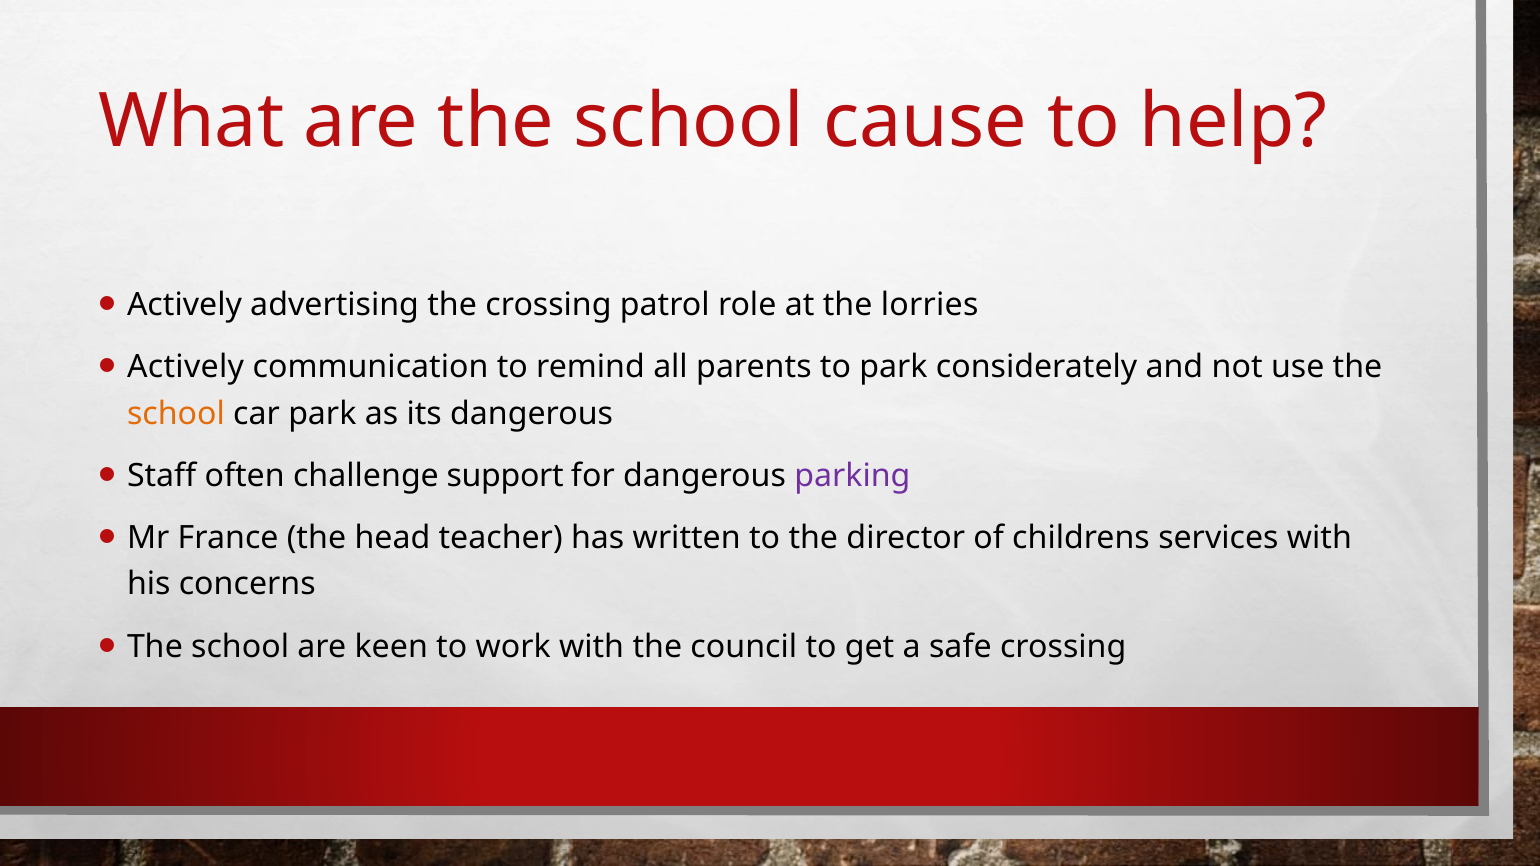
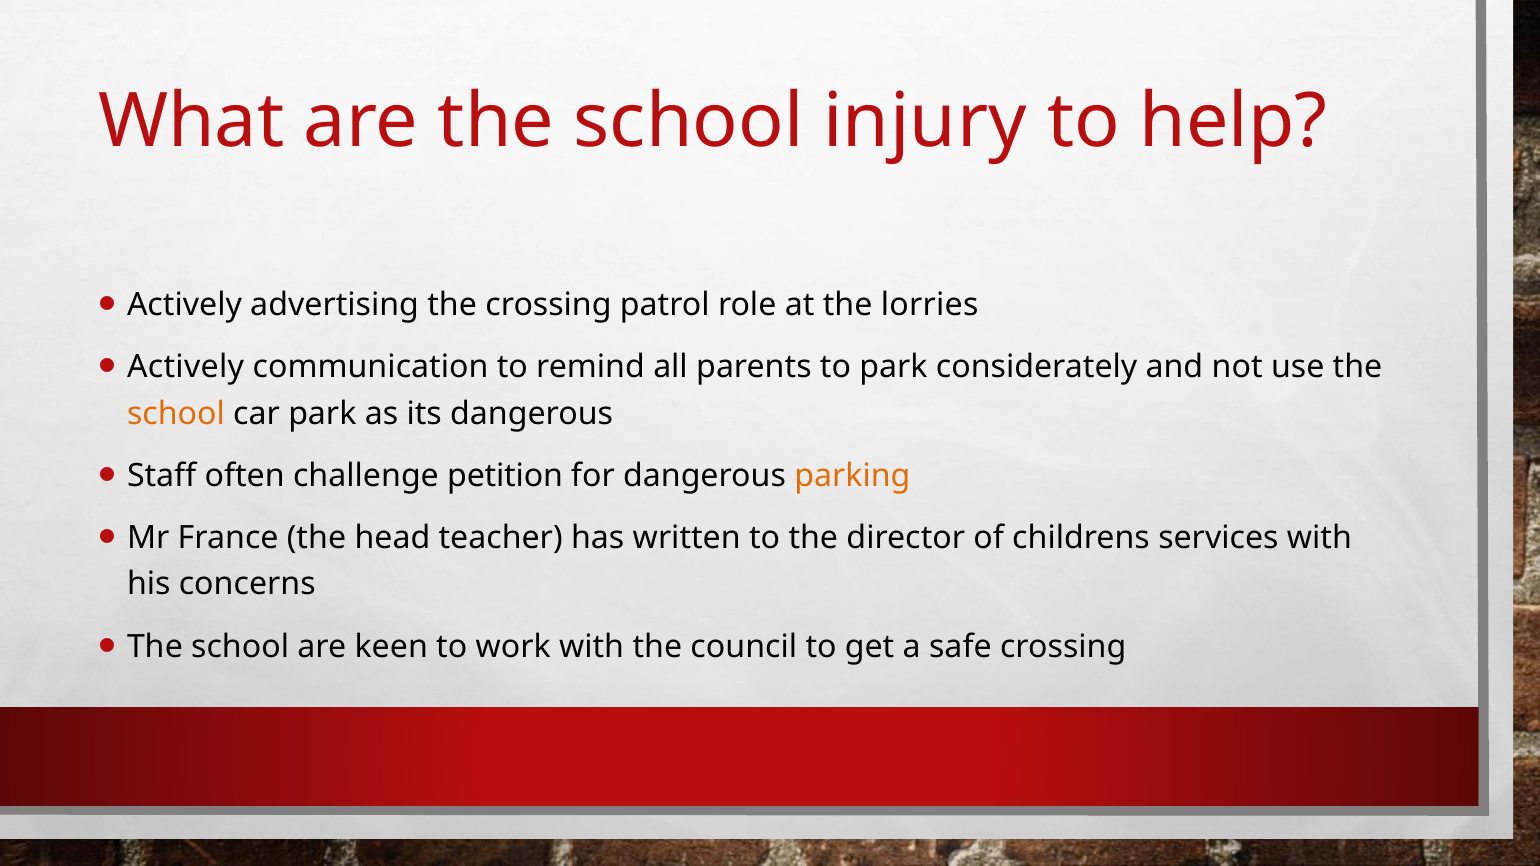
cause: cause -> injury
support: support -> petition
parking colour: purple -> orange
